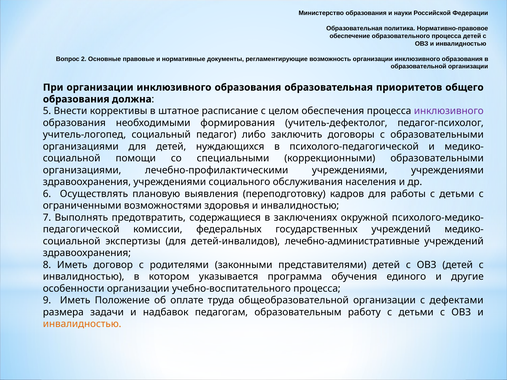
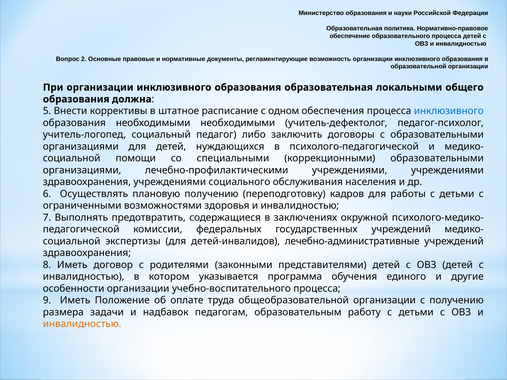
приоритетов: приоритетов -> локальными
целом: целом -> одном
инклюзивного at (449, 111) colour: purple -> blue
необходимыми формирования: формирования -> необходимыми
плановую выявления: выявления -> получению
с дефектами: дефектами -> получению
